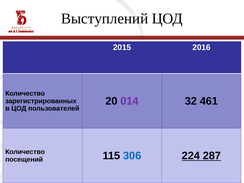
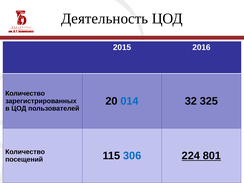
Выступлений: Выступлений -> Деятельность
014 colour: purple -> blue
461: 461 -> 325
287: 287 -> 801
